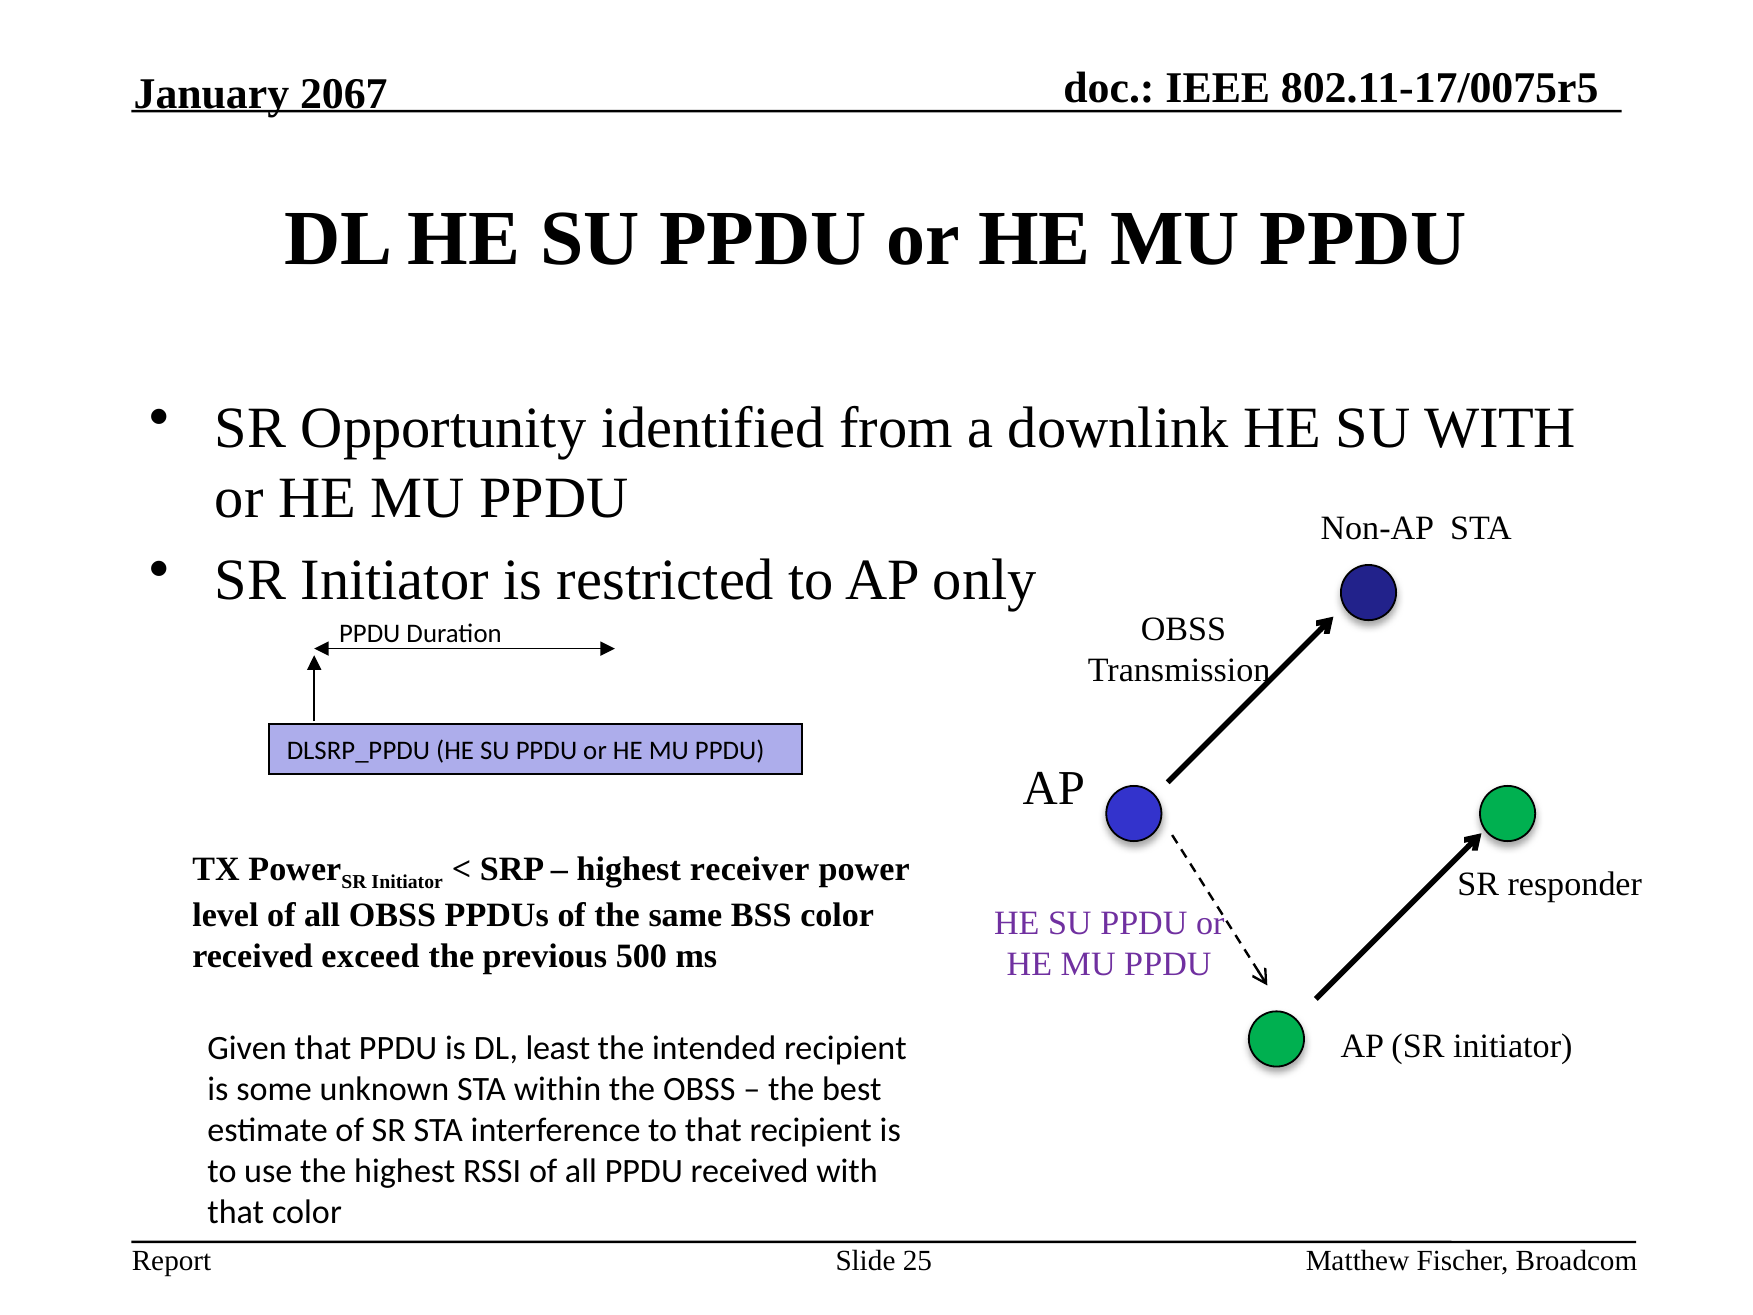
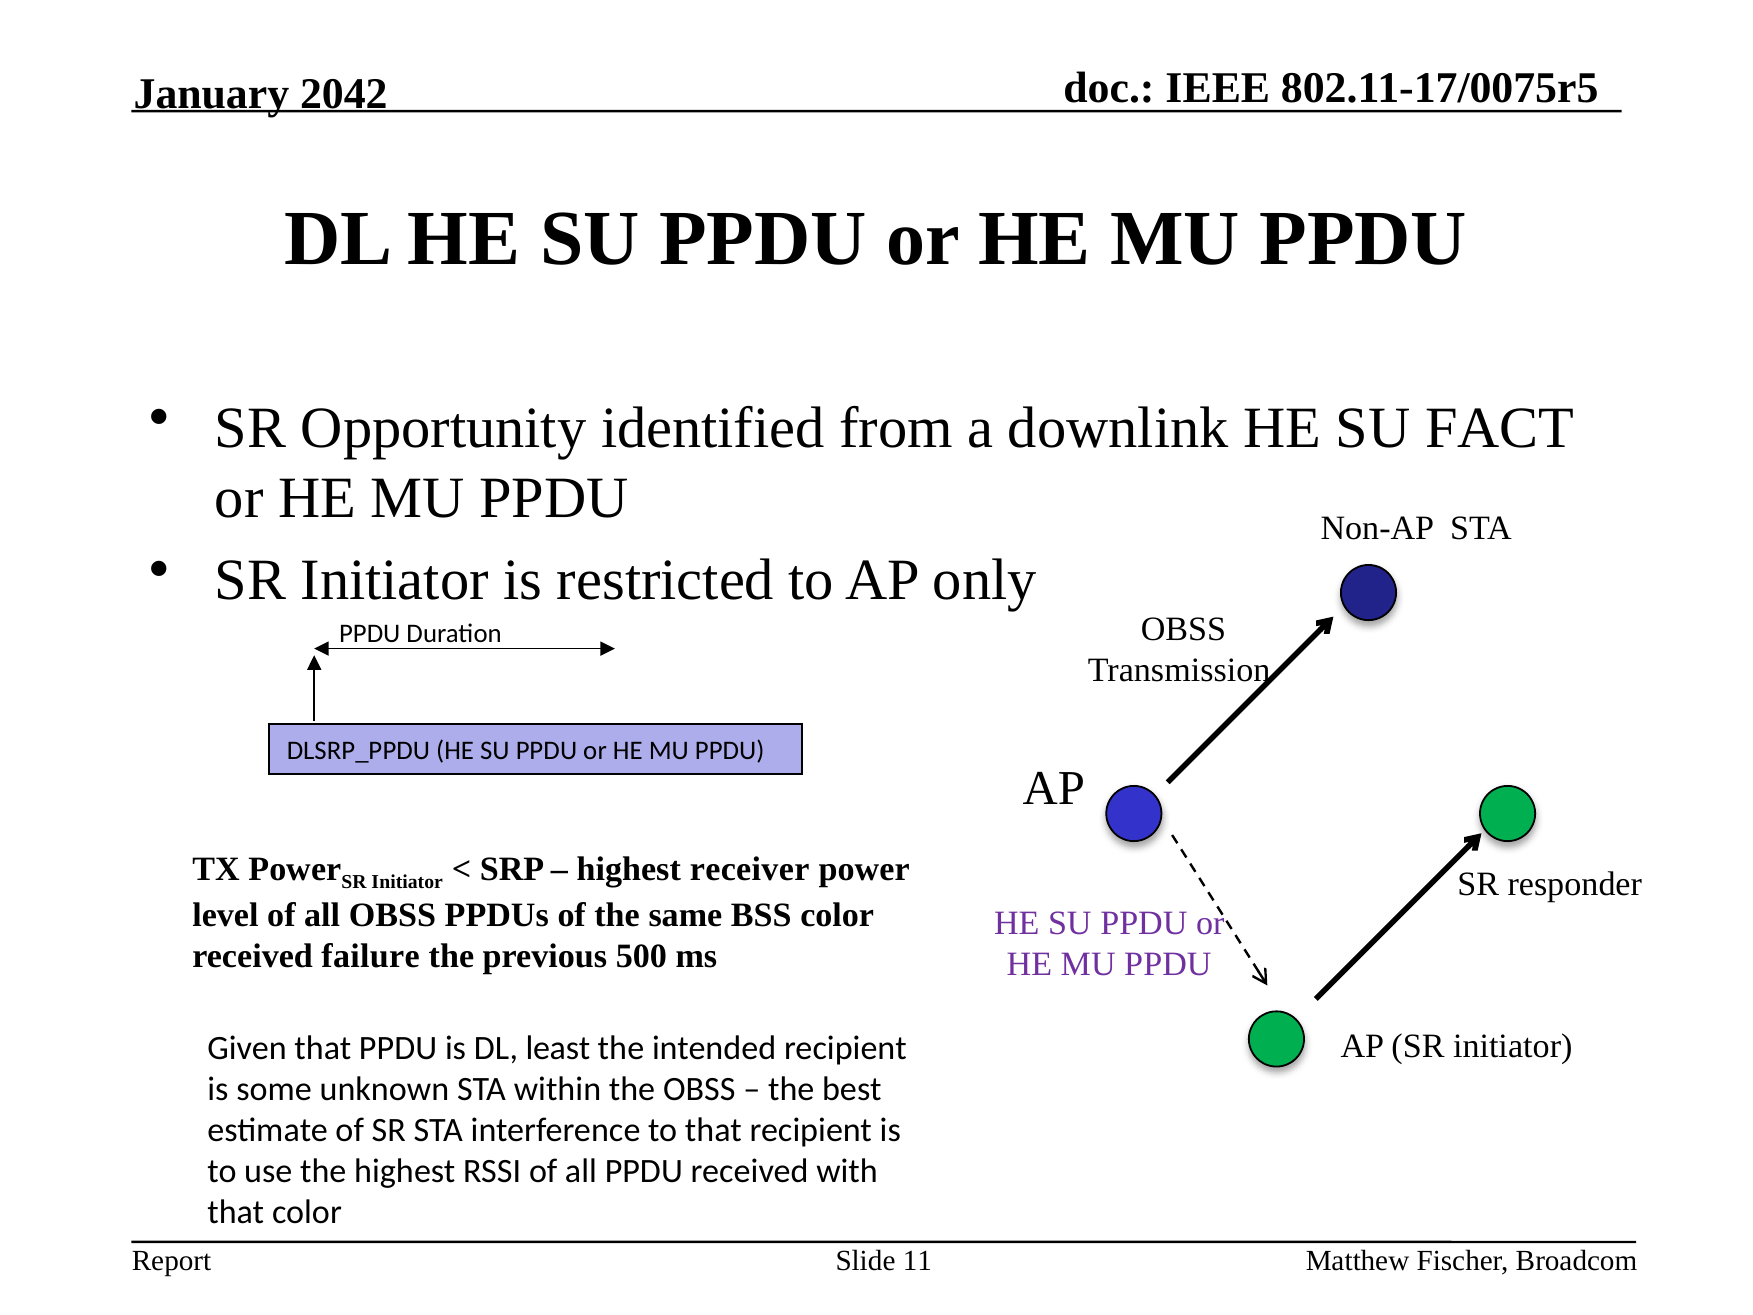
2067: 2067 -> 2042
SU WITH: WITH -> FACT
exceed: exceed -> failure
25: 25 -> 11
